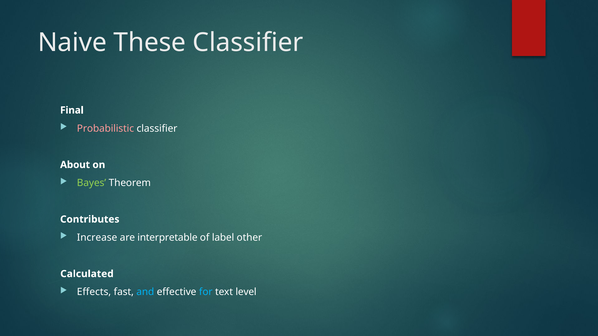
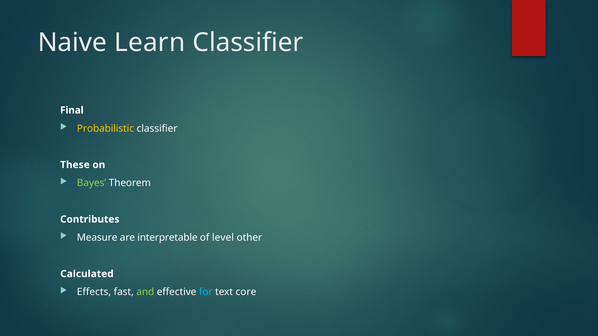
These: These -> Learn
Probabilistic colour: pink -> yellow
About: About -> These
Increase: Increase -> Measure
label: label -> level
and colour: light blue -> light green
level: level -> core
